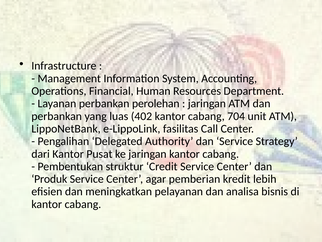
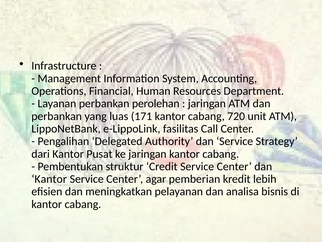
402: 402 -> 171
704: 704 -> 720
Produk at (49, 179): Produk -> Kantor
